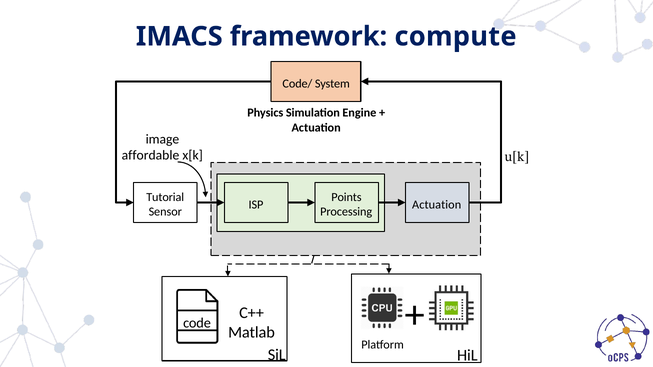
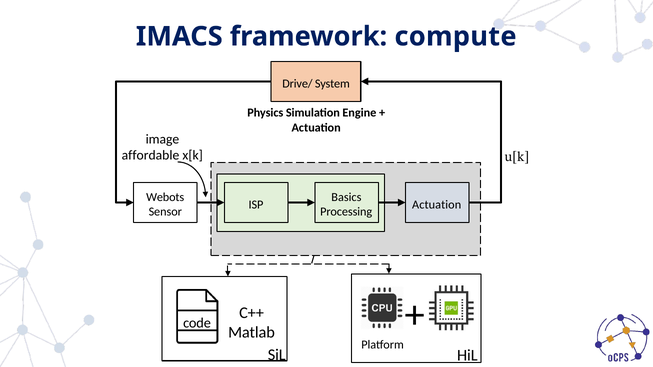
Code/: Code/ -> Drive/
Tutorial: Tutorial -> Webots
Points: Points -> Basics
